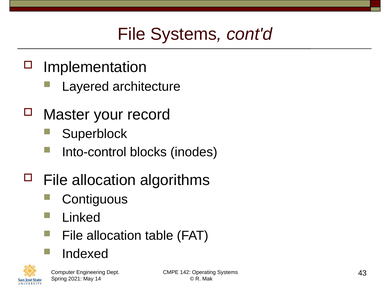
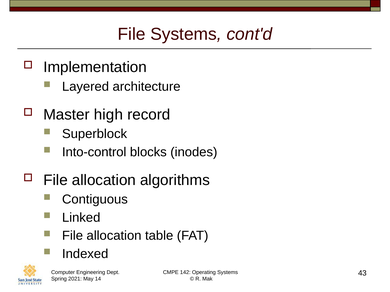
your: your -> high
